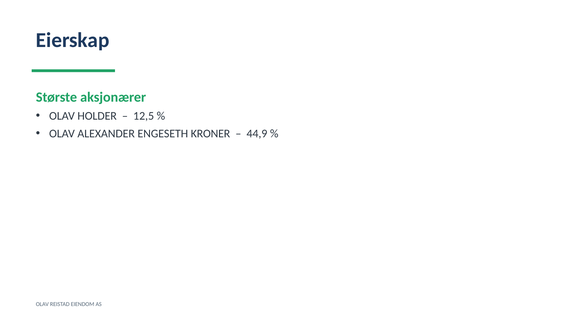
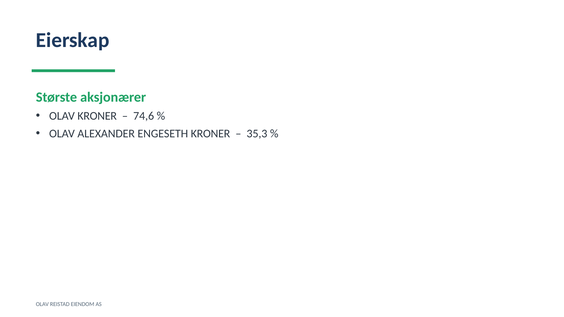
OLAV HOLDER: HOLDER -> KRONER
12,5: 12,5 -> 74,6
44,9: 44,9 -> 35,3
